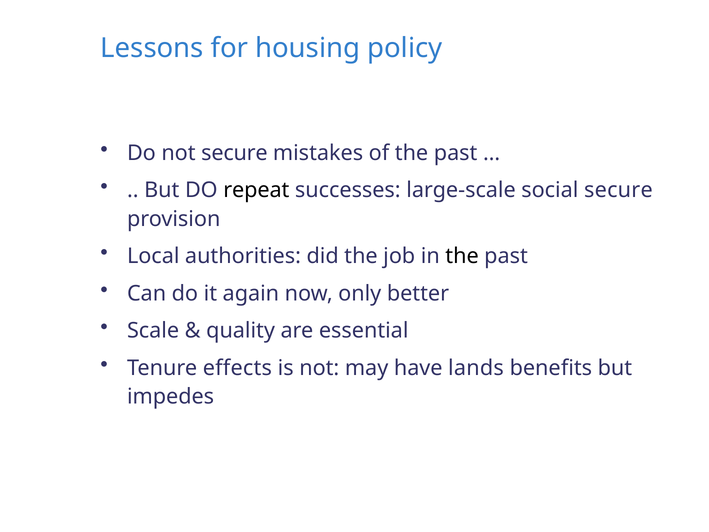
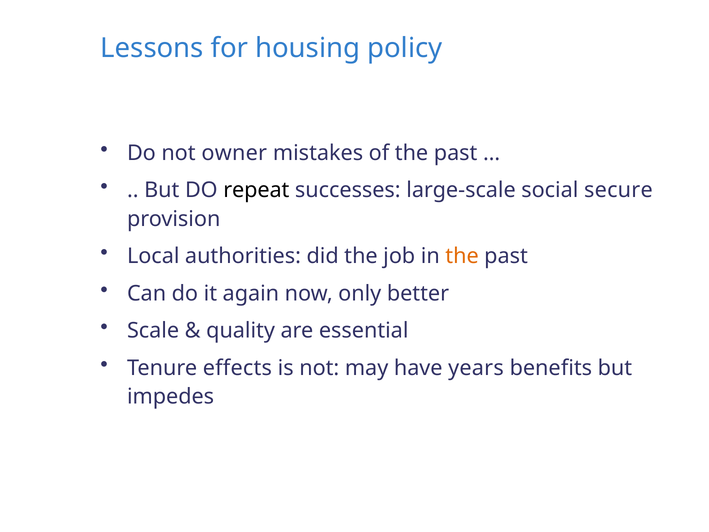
not secure: secure -> owner
the at (462, 256) colour: black -> orange
lands: lands -> years
